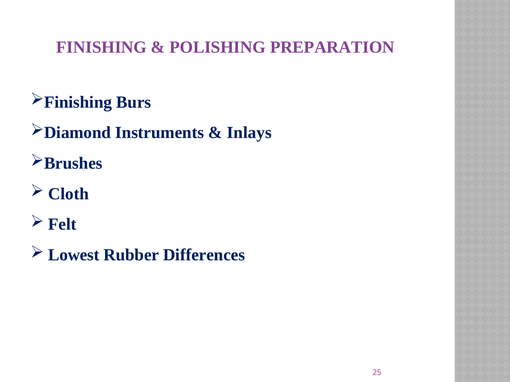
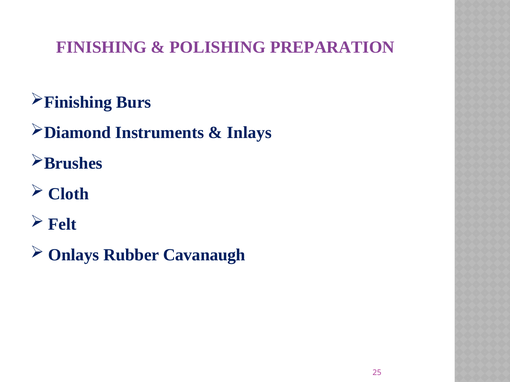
Lowest: Lowest -> Onlays
Differences: Differences -> Cavanaugh
